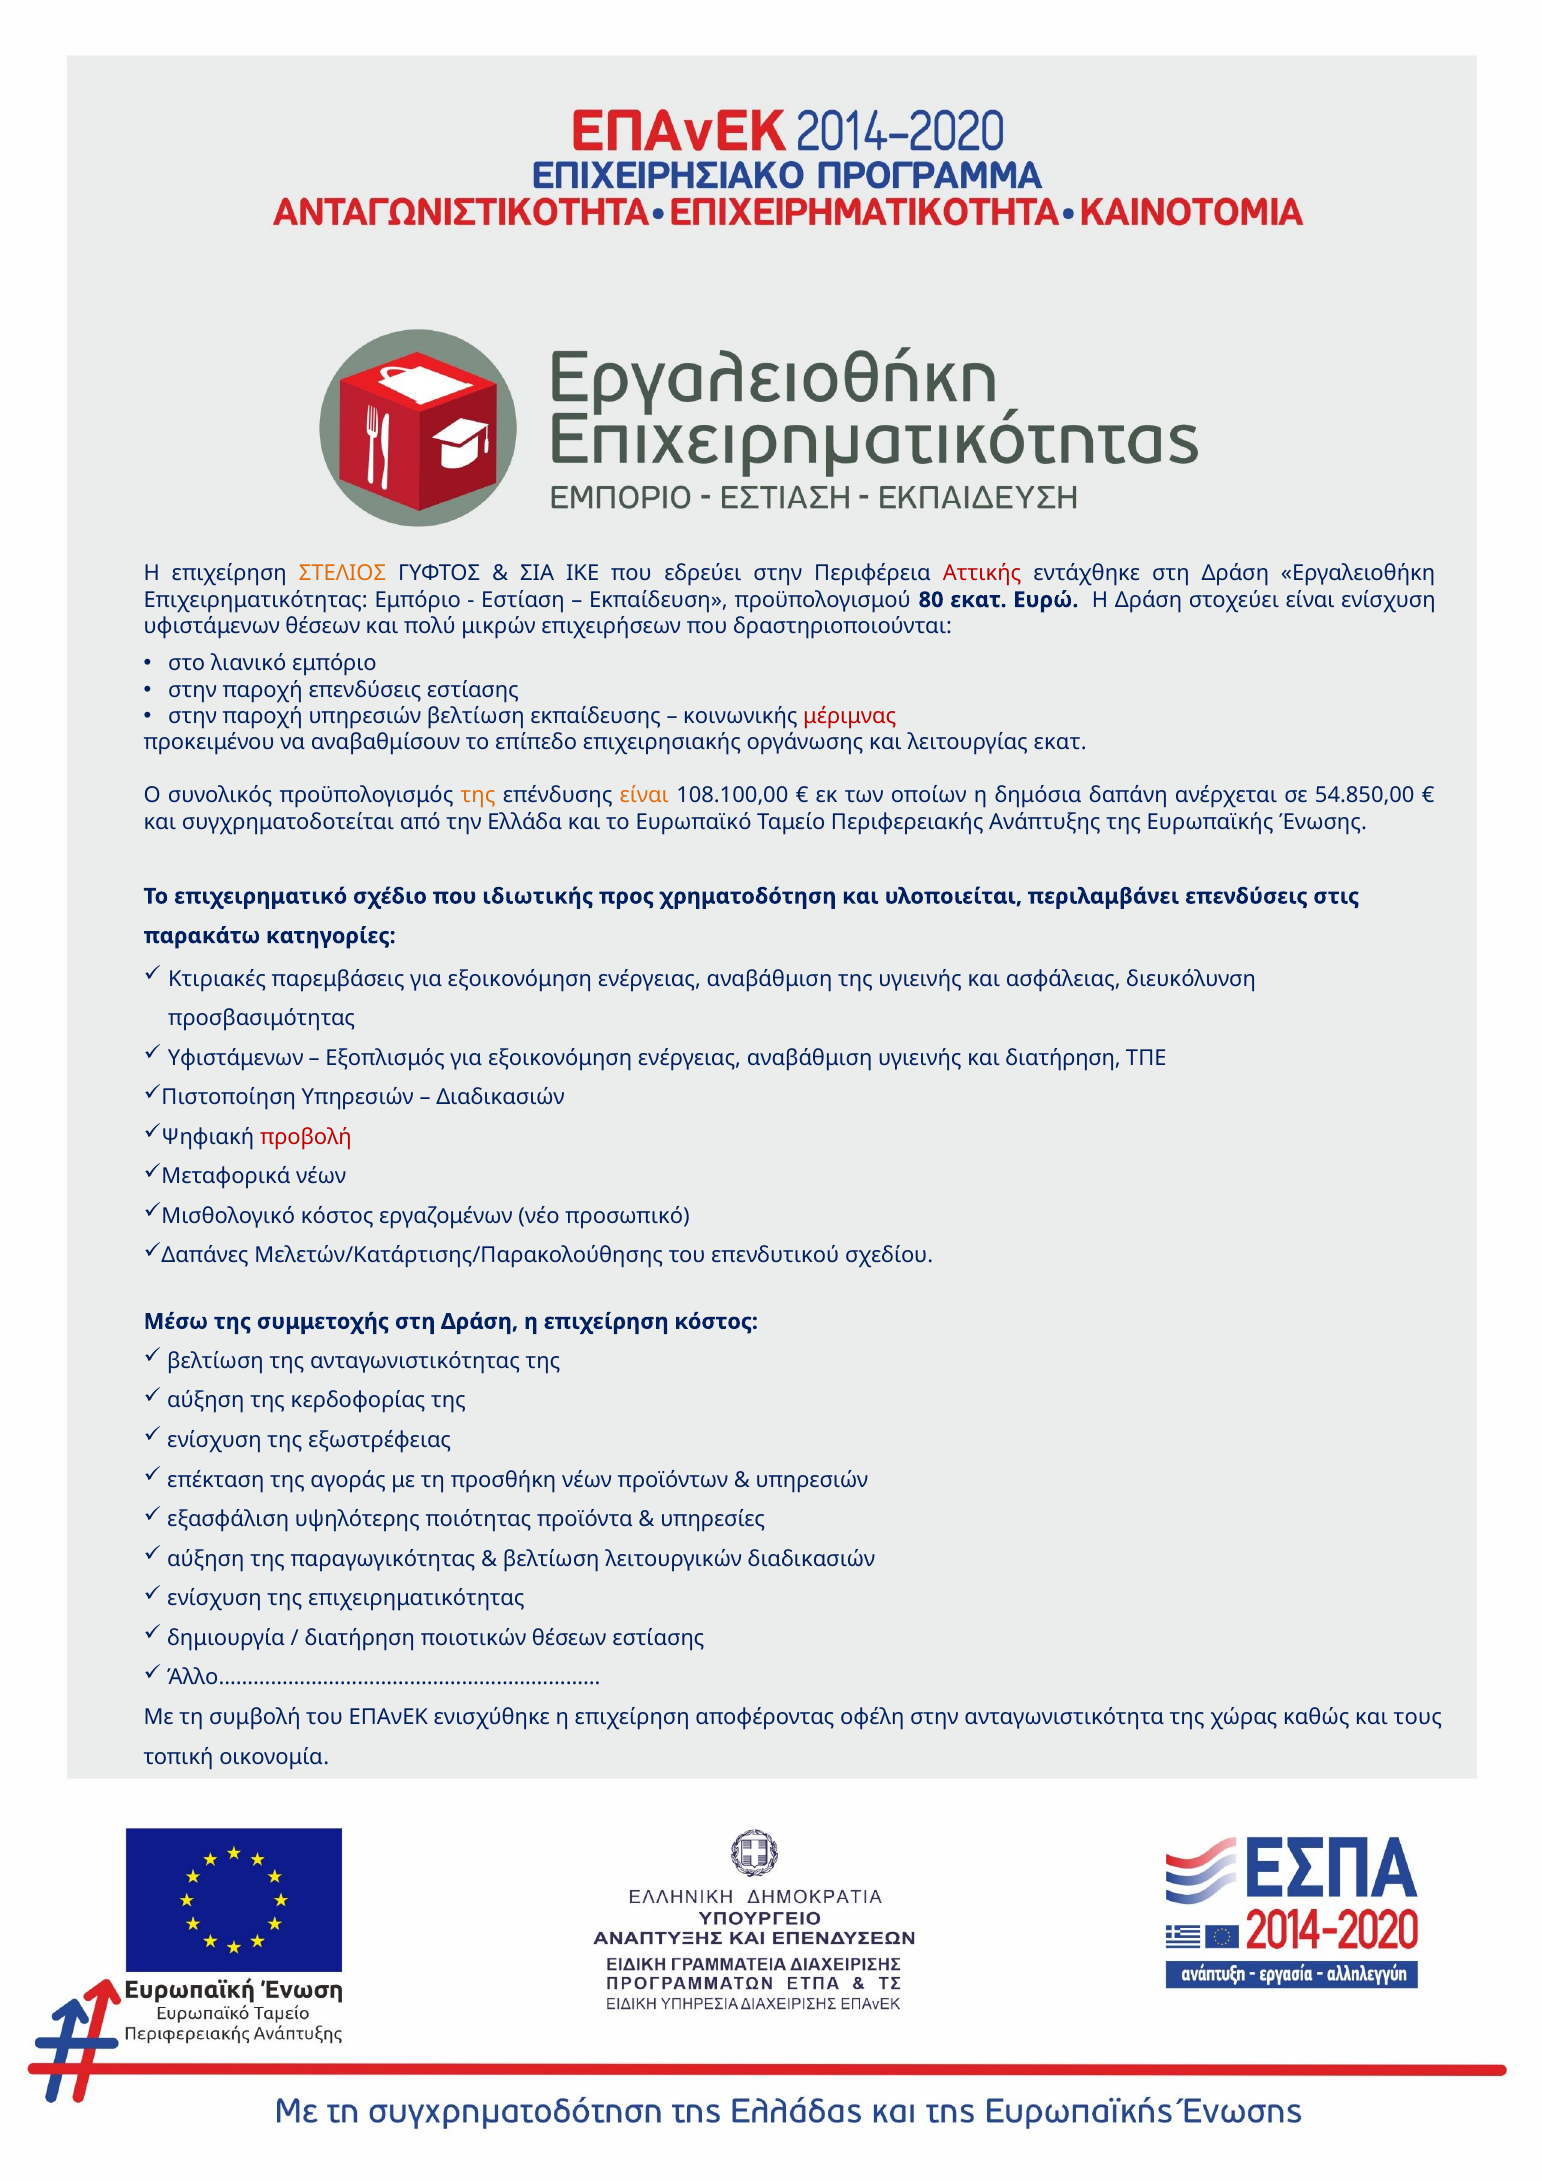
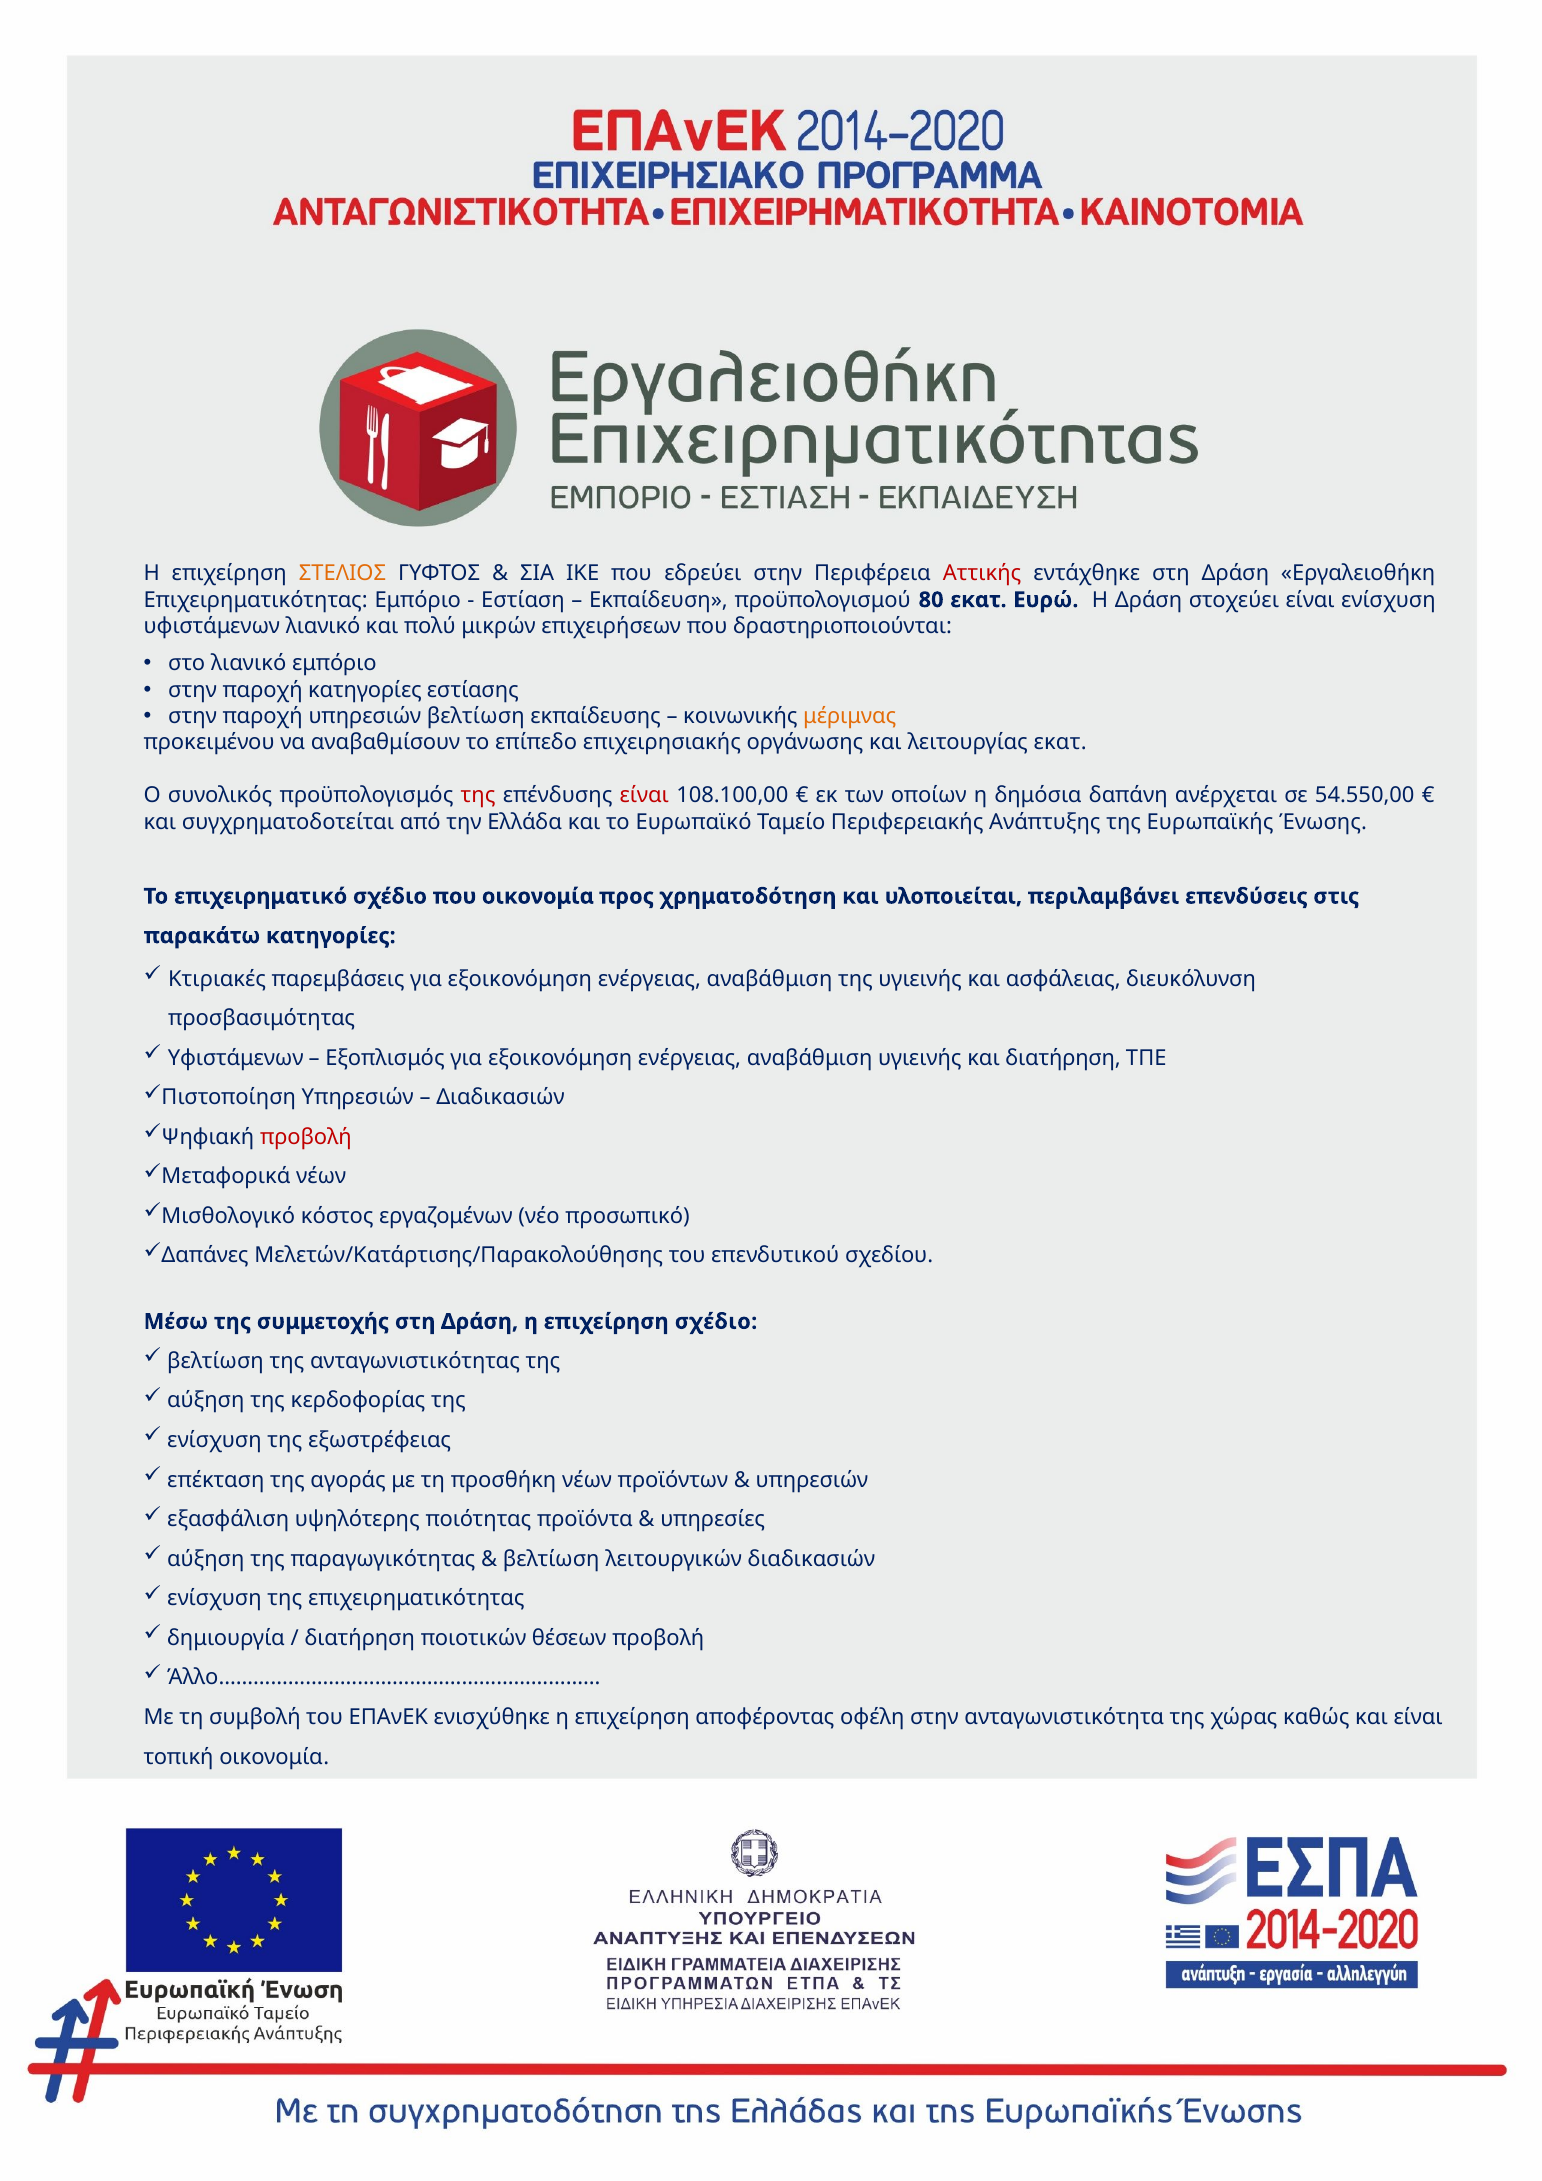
υφιστάμενων θέσεων: θέσεων -> λιανικό
παροχή επενδύσεις: επενδύσεις -> κατηγορίες
μέριμνας colour: red -> orange
της at (478, 795) colour: orange -> red
είναι at (644, 795) colour: orange -> red
54.850,00: 54.850,00 -> 54.550,00
που ιδιωτικής: ιδιωτικής -> οικονομία
επιχείρηση κόστος: κόστος -> σχέδιο
θέσεων εστίασης: εστίασης -> προβολή
και τους: τους -> είναι
